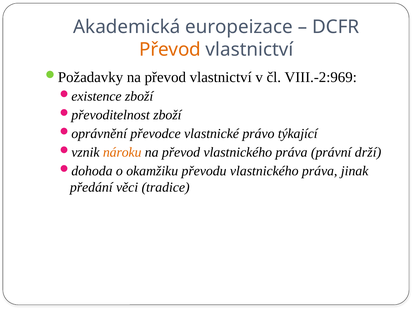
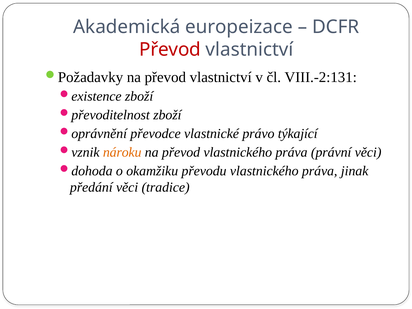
Převod at (170, 50) colour: orange -> red
VIII.-2:969: VIII.-2:969 -> VIII.-2:131
právní drží: drží -> věci
